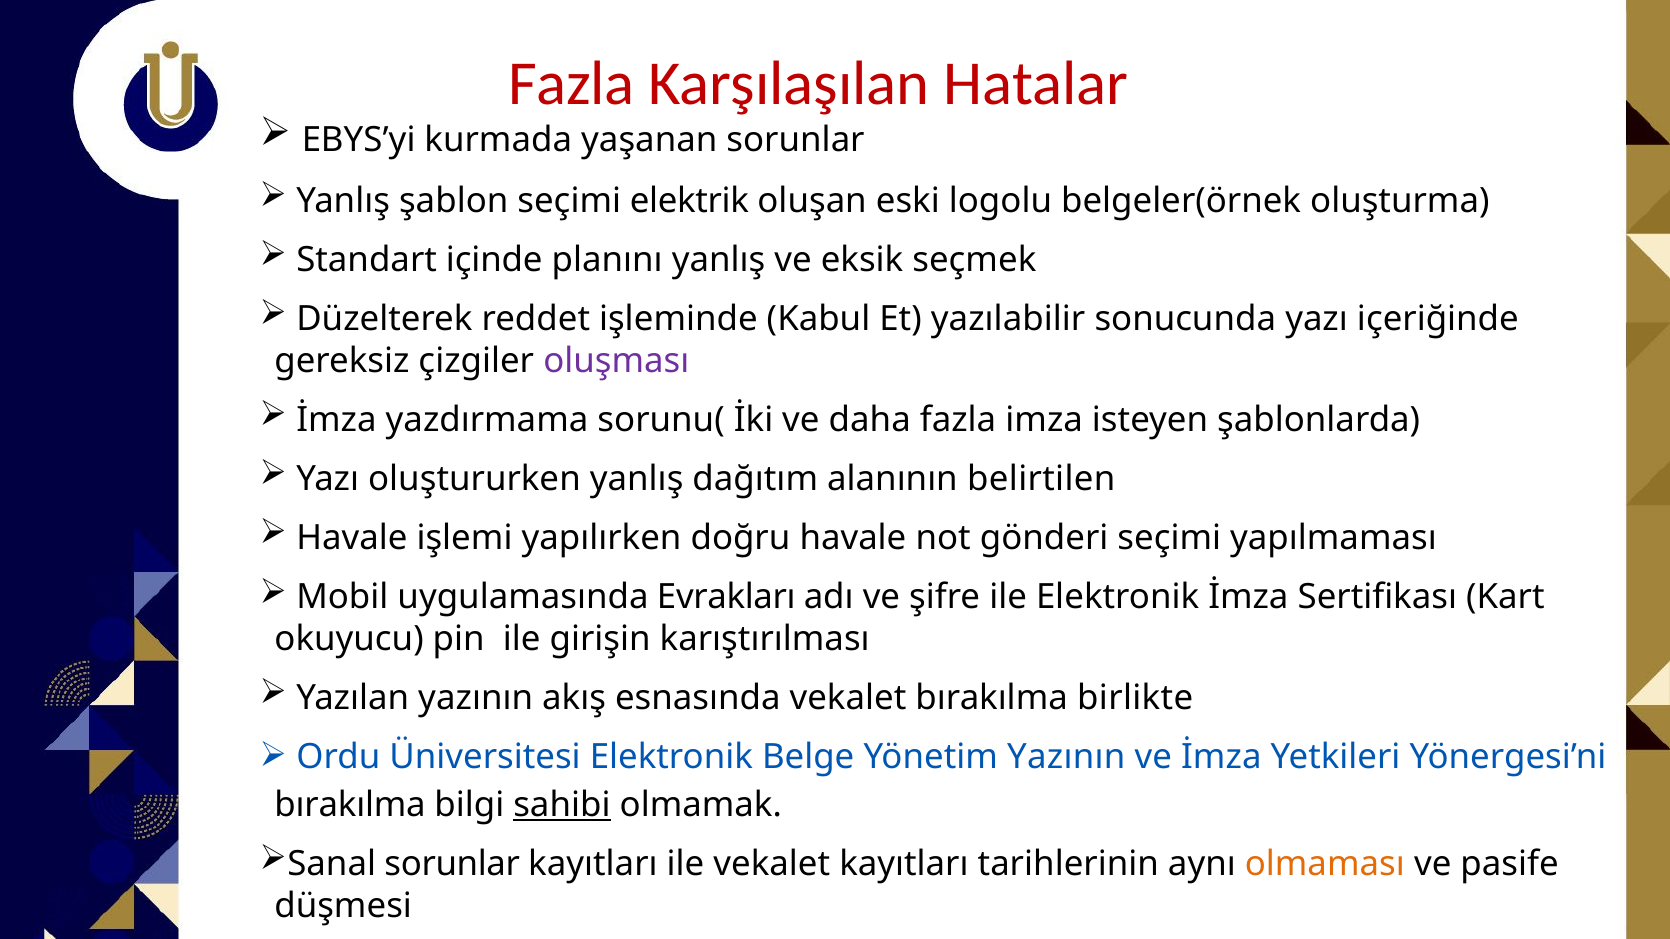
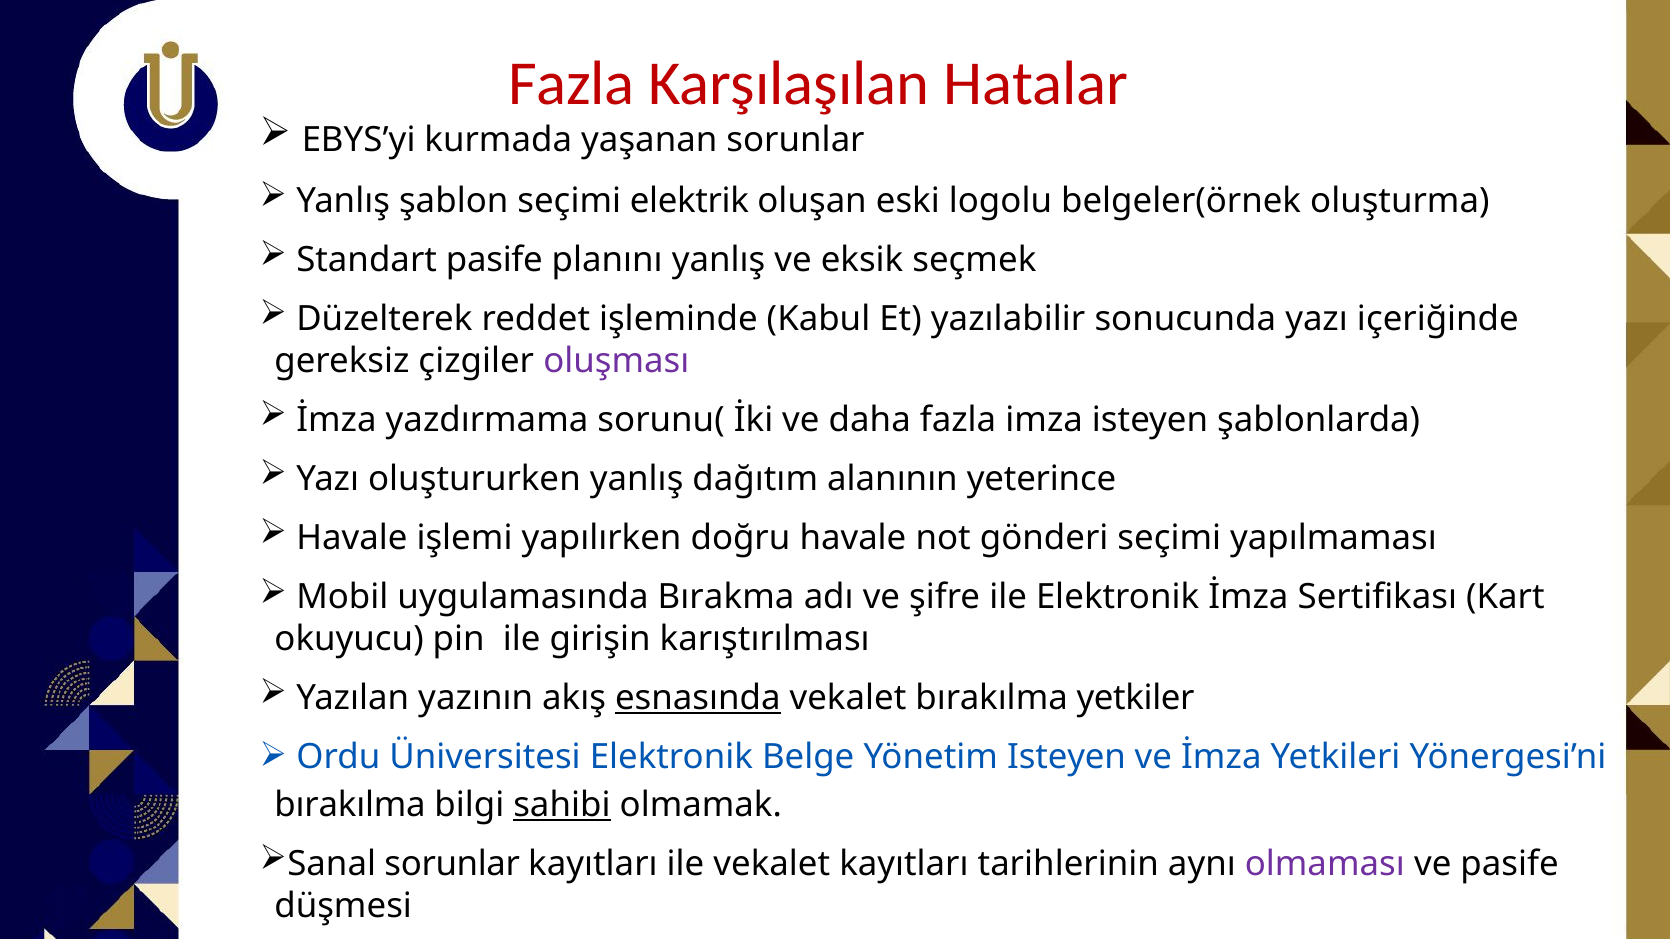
Standart içinde: içinde -> pasife
belirtilen: belirtilen -> yeterince
Evrakları: Evrakları -> Bırakma
esnasında underline: none -> present
birlikte: birlikte -> yetkiler
Yönetim Yazının: Yazının -> Isteyen
olmaması colour: orange -> purple
